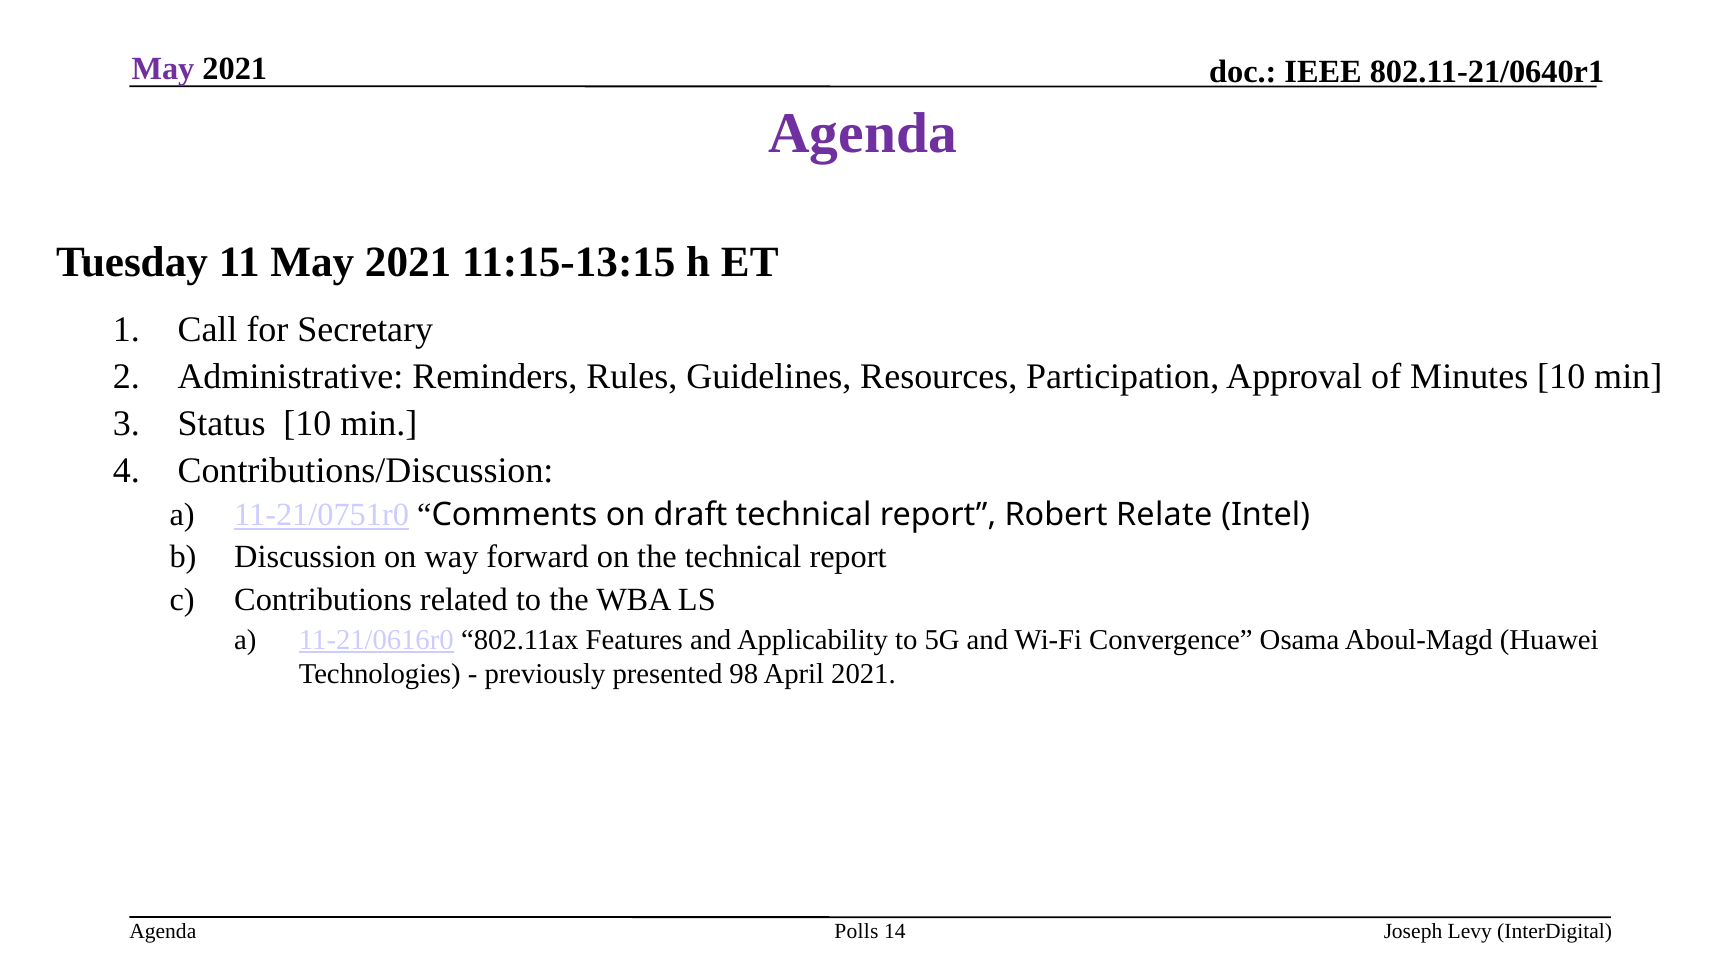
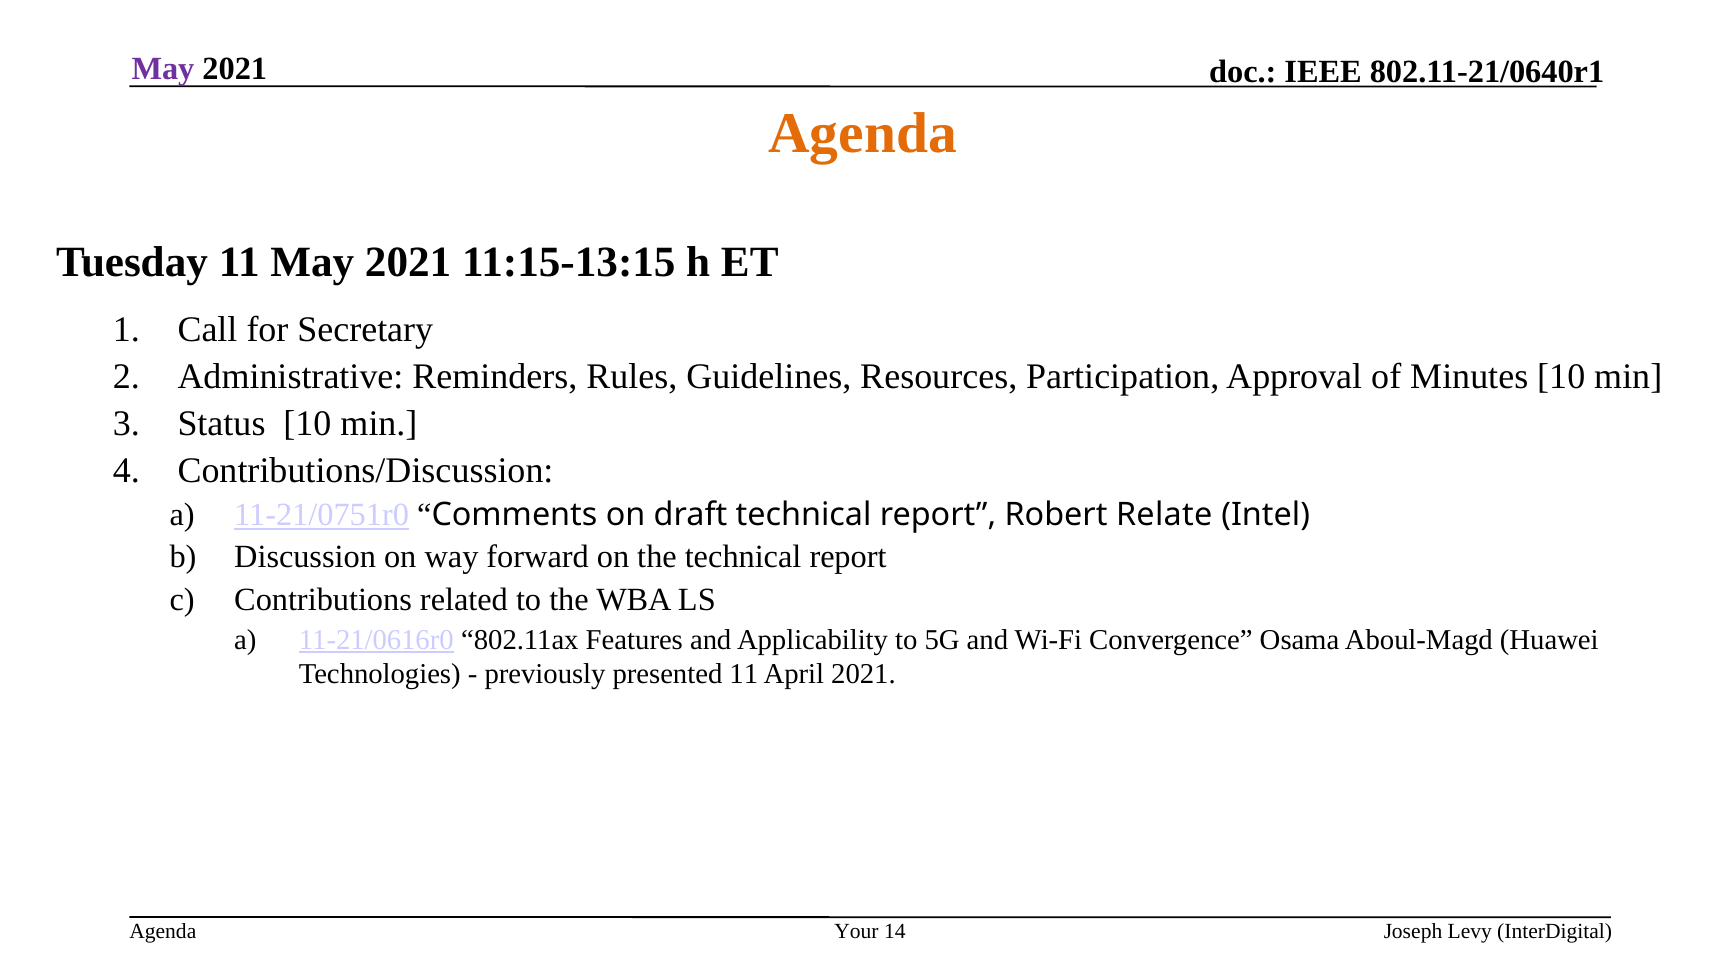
Agenda at (863, 133) colour: purple -> orange
presented 98: 98 -> 11
Polls: Polls -> Your
